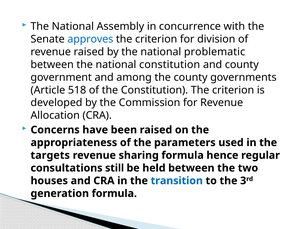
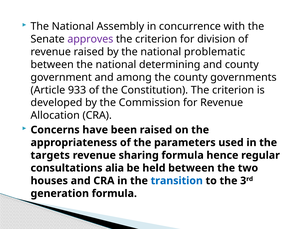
approves colour: blue -> purple
national constitution: constitution -> determining
518: 518 -> 933
still: still -> alia
